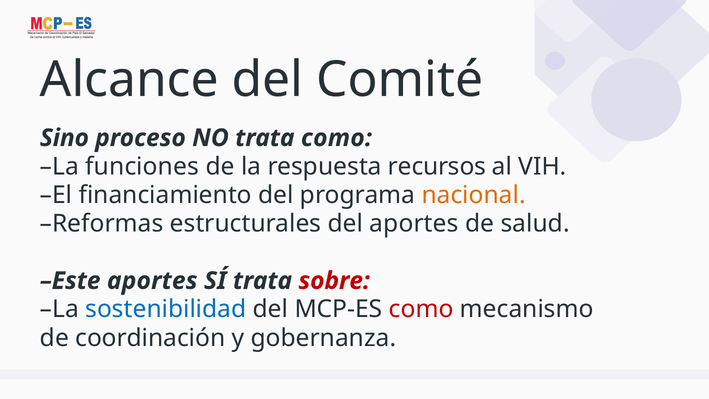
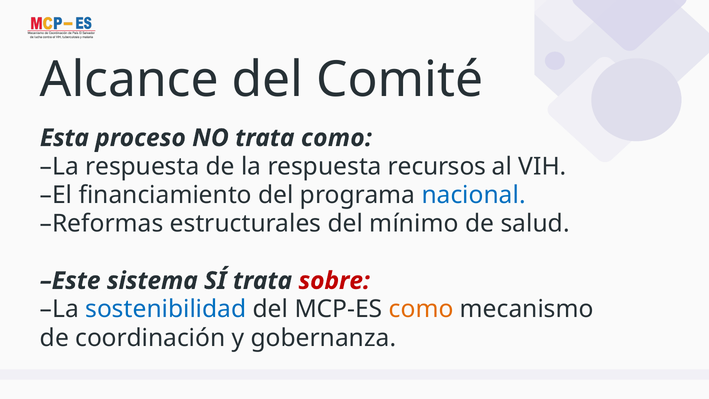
Sino: Sino -> Esta
funciones at (142, 166): funciones -> respuesta
nacional colour: orange -> blue
del aportes: aportes -> mínimo
Este aportes: aportes -> sistema
como at (421, 309) colour: red -> orange
